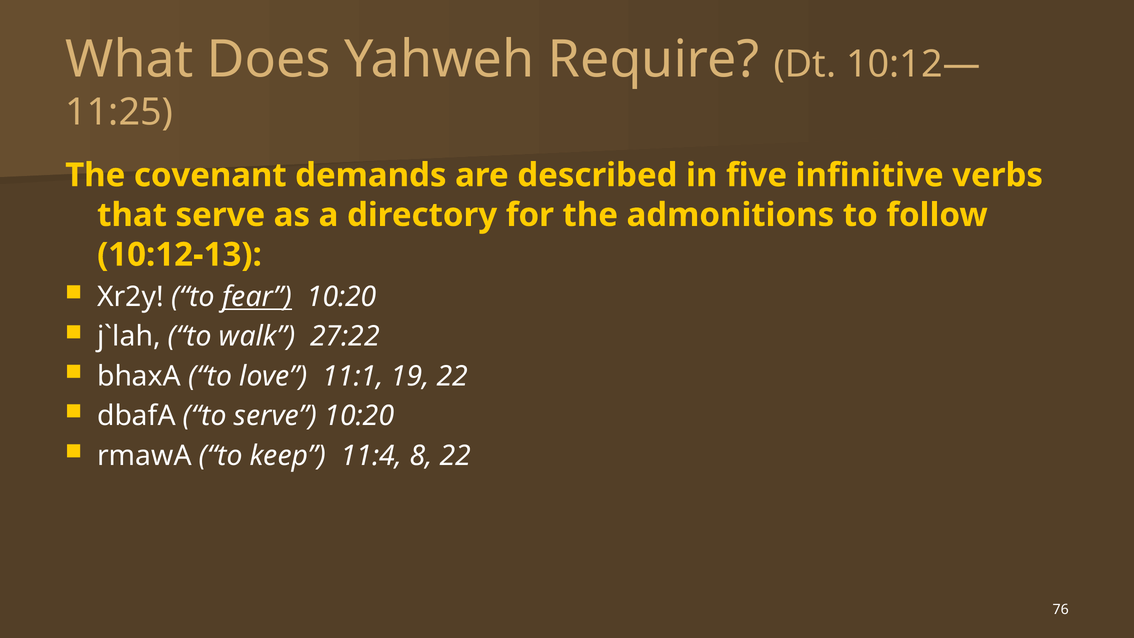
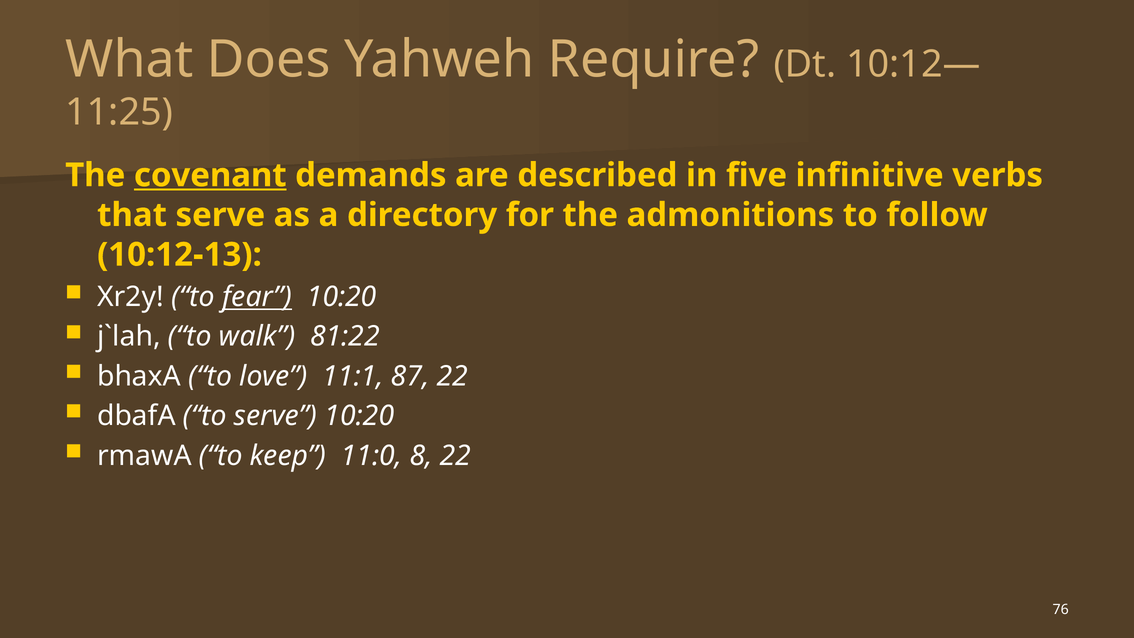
covenant underline: none -> present
27:22: 27:22 -> 81:22
19: 19 -> 87
11:4: 11:4 -> 11:0
